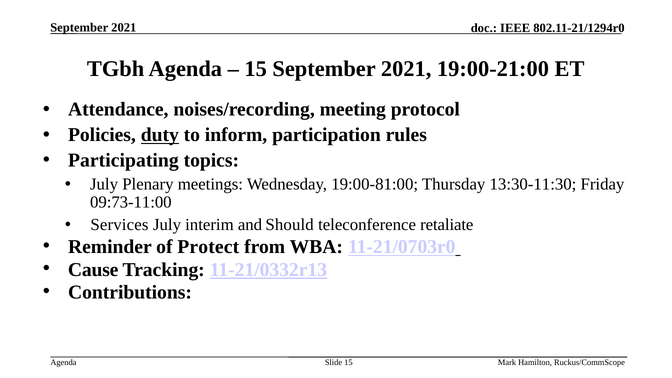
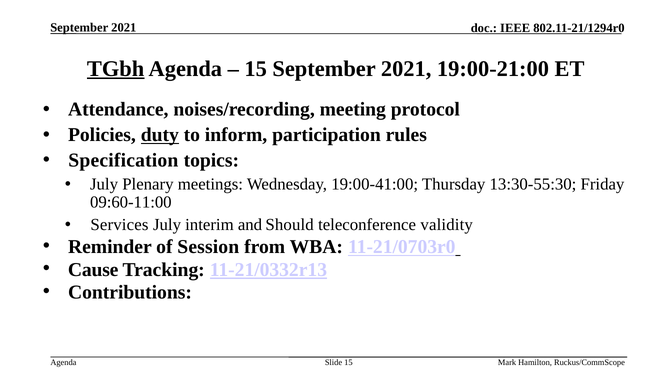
TGbh underline: none -> present
Participating: Participating -> Specification
19:00-81:00: 19:00-81:00 -> 19:00-41:00
13:30-11:30: 13:30-11:30 -> 13:30-55:30
09:73-11:00: 09:73-11:00 -> 09:60-11:00
retaliate: retaliate -> validity
Protect: Protect -> Session
